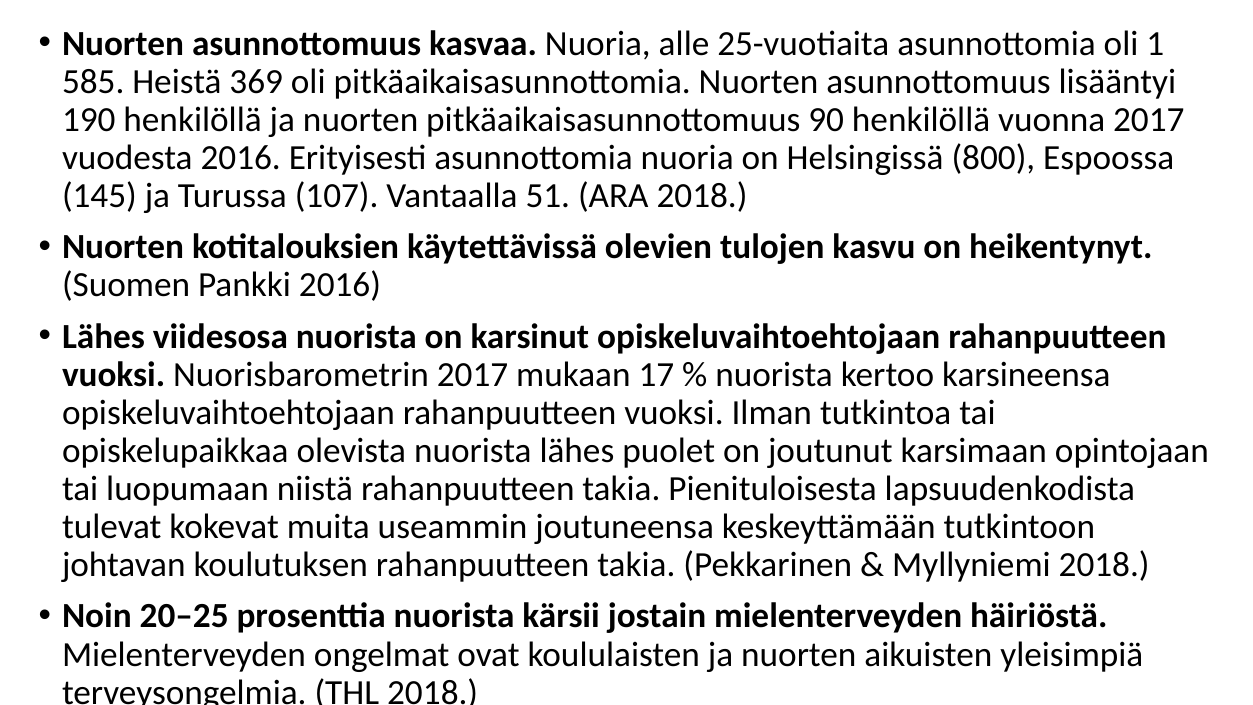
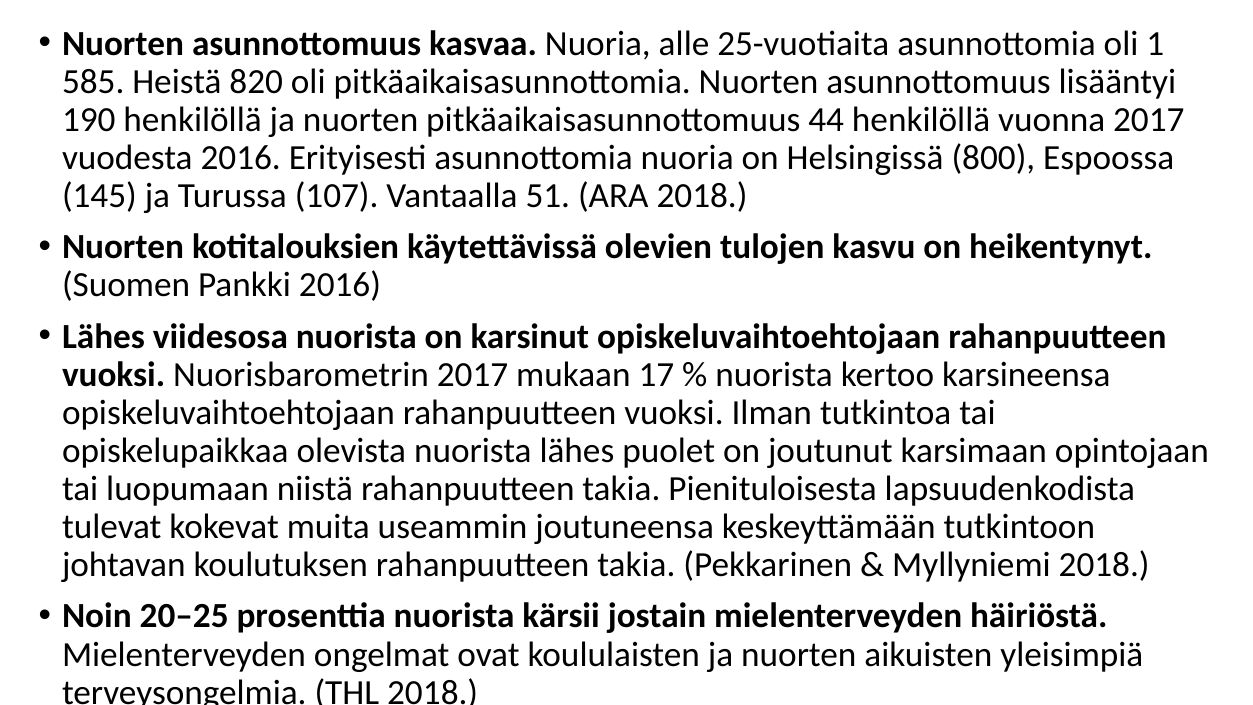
369: 369 -> 820
90: 90 -> 44
